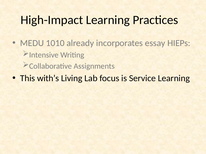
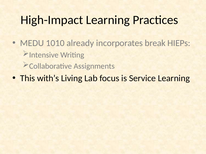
essay: essay -> break
